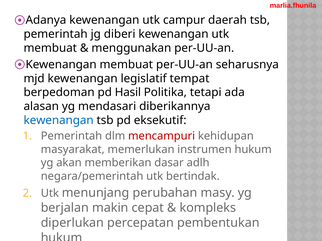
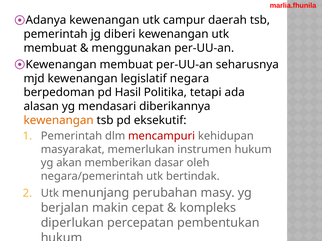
tempat: tempat -> negara
kewenangan at (59, 120) colour: blue -> orange
adlh: adlh -> oleh
